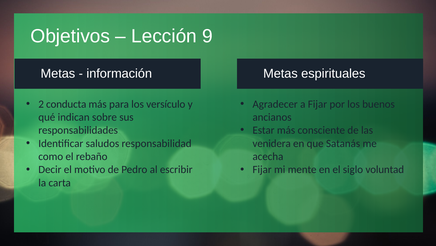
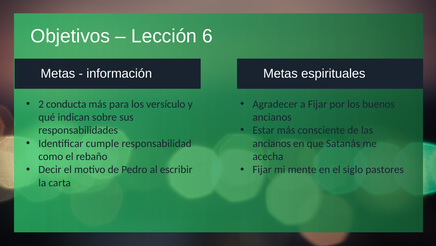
9: 9 -> 6
saludos: saludos -> cumple
venidera at (272, 143): venidera -> ancianos
voluntad: voluntad -> pastores
